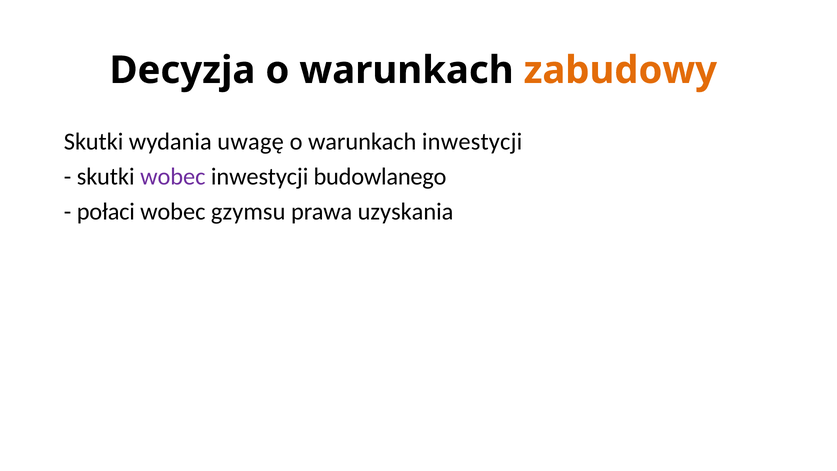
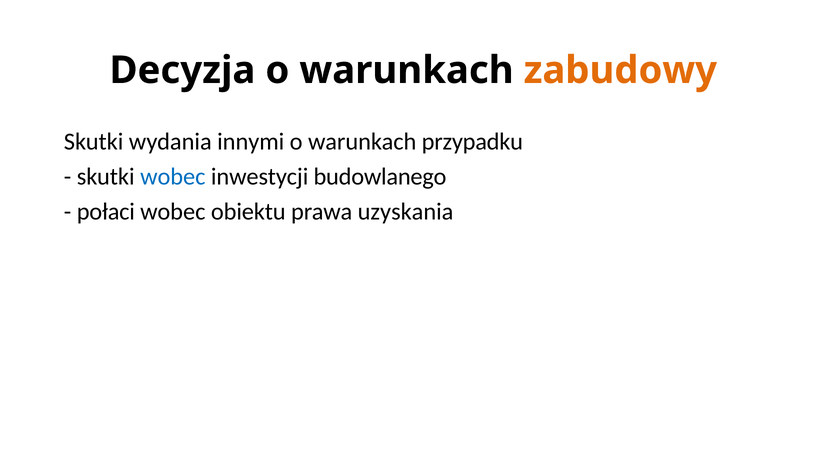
uwagę: uwagę -> innymi
warunkach inwestycji: inwestycji -> przypadku
wobec at (173, 177) colour: purple -> blue
gzymsu: gzymsu -> obiektu
